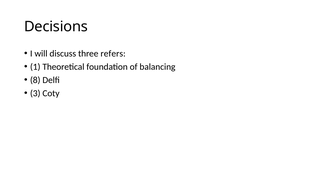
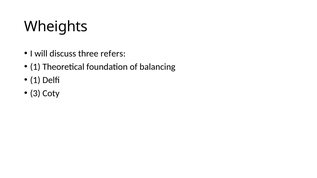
Decisions: Decisions -> Wheights
8 at (35, 80): 8 -> 1
